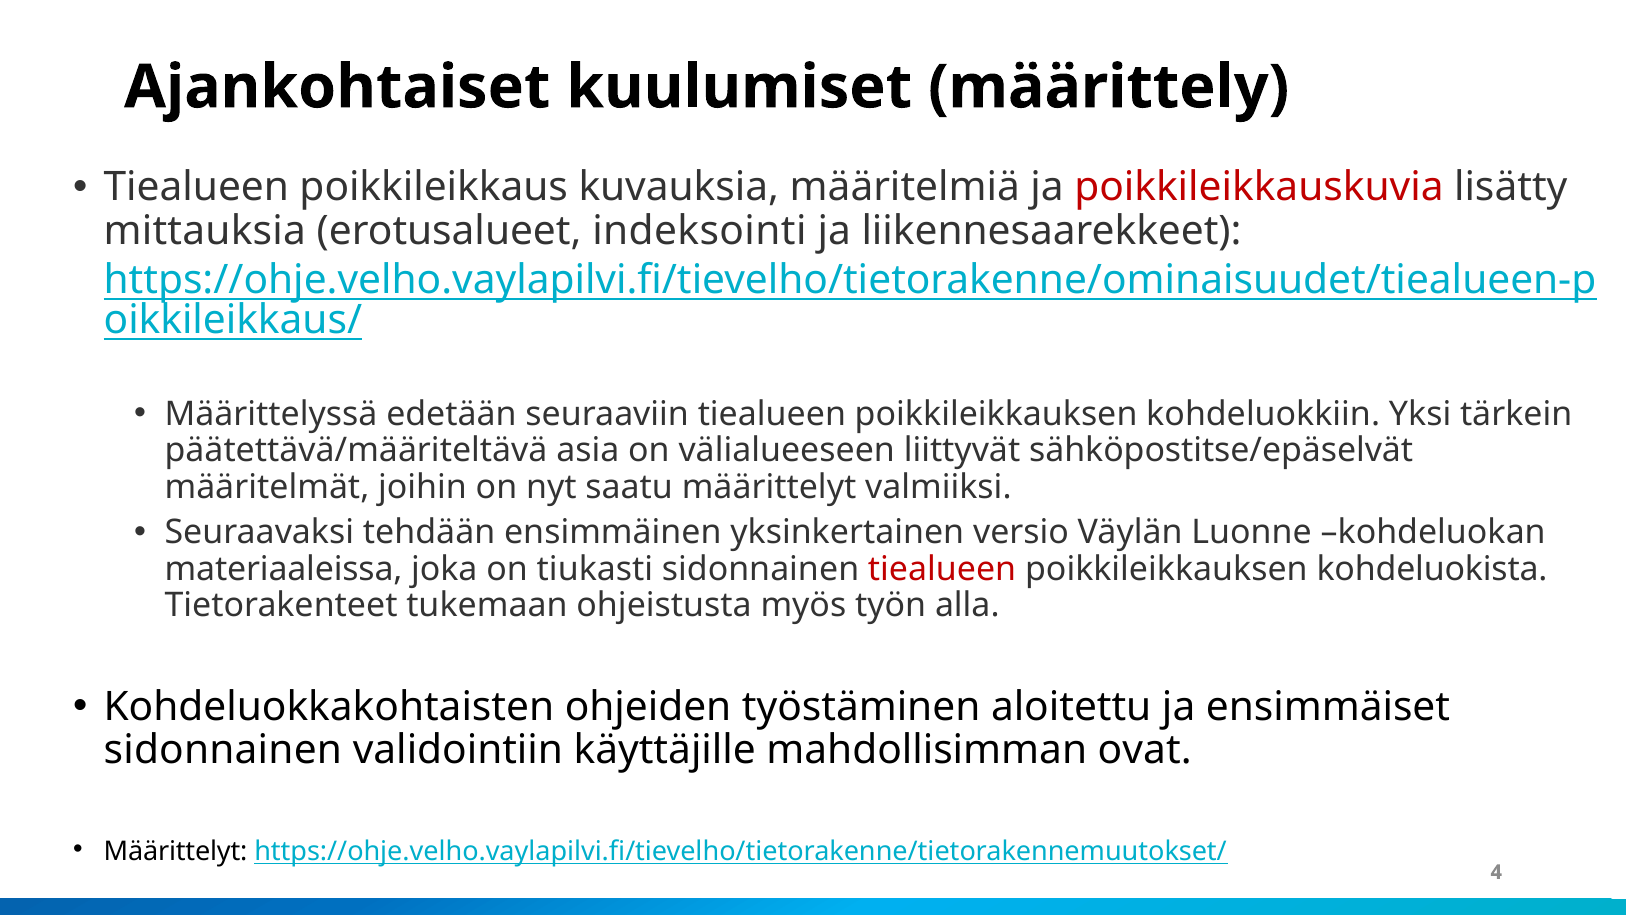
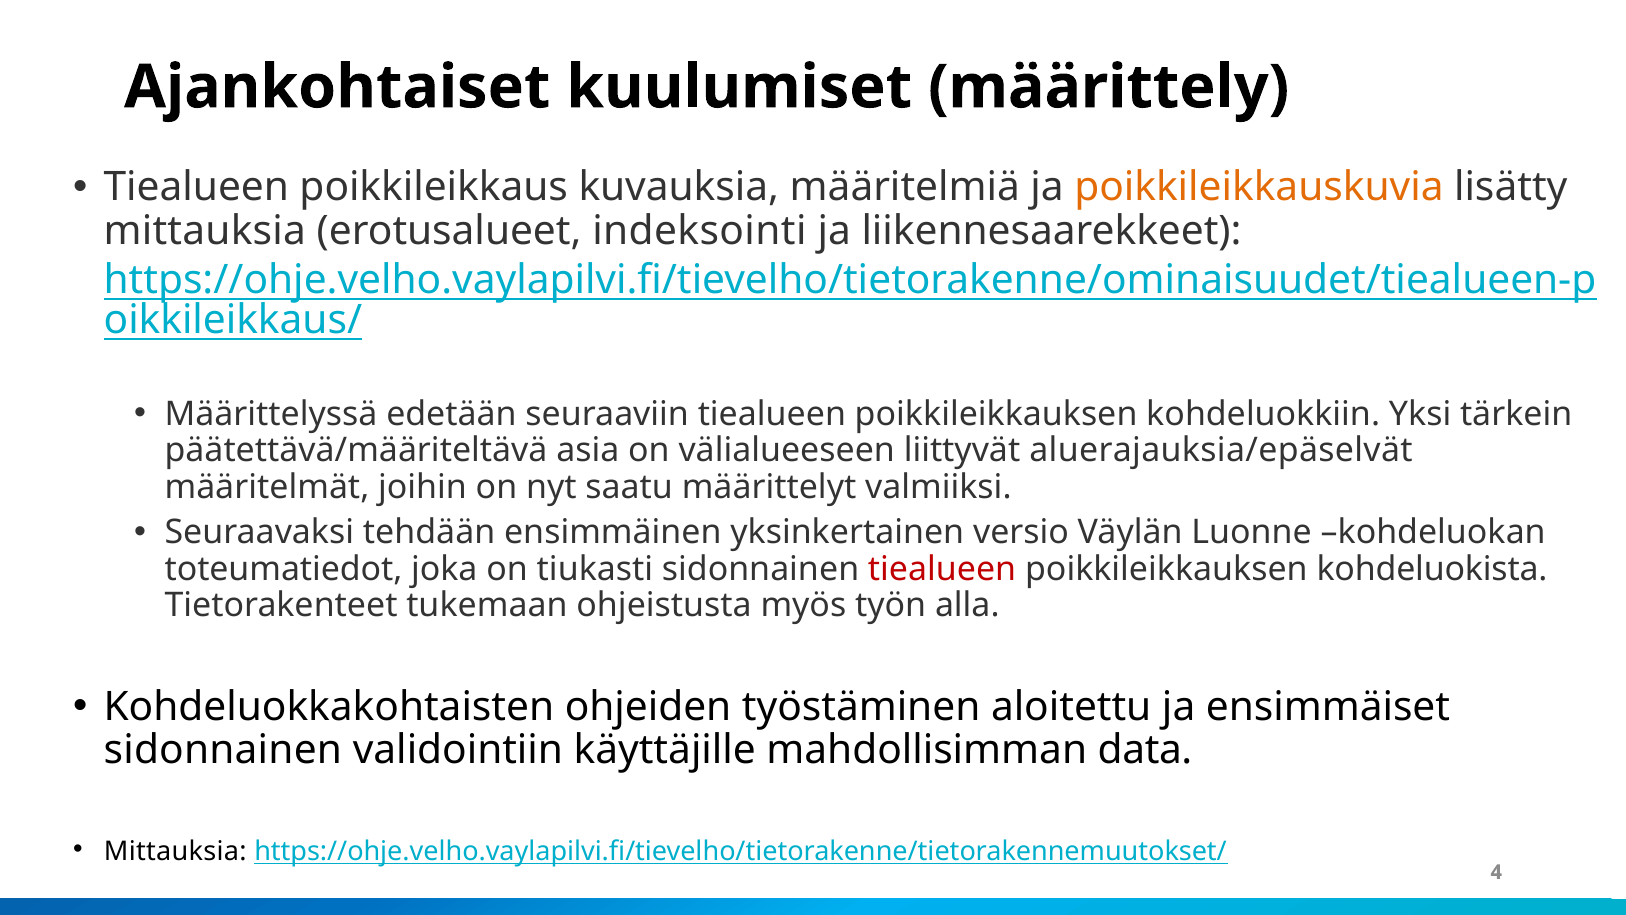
poikkileikkauskuvia colour: red -> orange
sähköpostitse/epäselvät: sähköpostitse/epäselvät -> aluerajauksia/epäselvät
materiaaleissa: materiaaleissa -> toteumatiedot
ovat: ovat -> data
Määrittelyt at (176, 851): Määrittelyt -> Mittauksia
